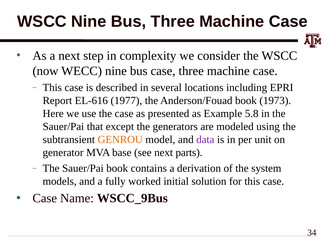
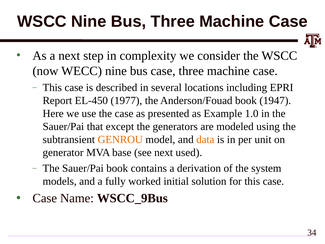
EL-616: EL-616 -> EL-450
1973: 1973 -> 1947
5.8: 5.8 -> 1.0
data colour: purple -> orange
parts: parts -> used
